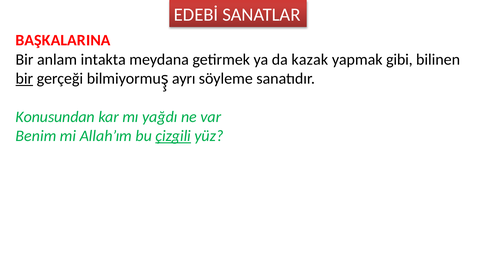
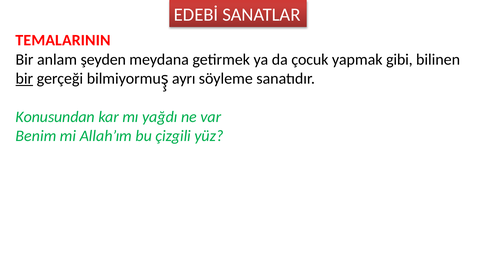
BAŞKALARINA: BAŞKALARINA -> TEMALARININ
intakta: intakta -> şeyden
kazak: kazak -> çocuk
çizgili underline: present -> none
